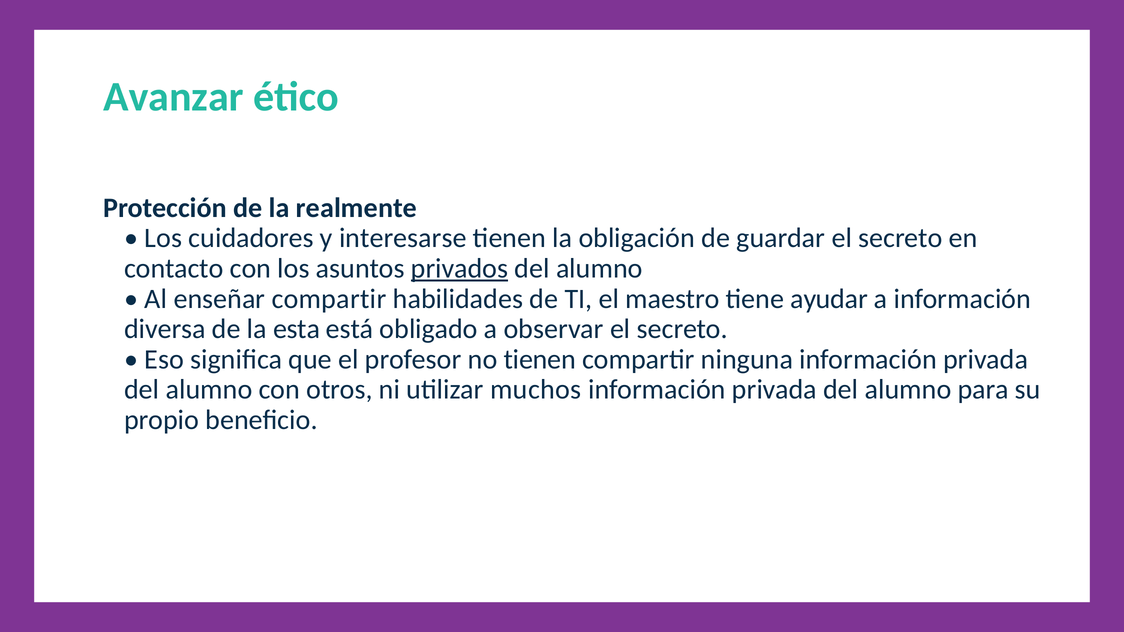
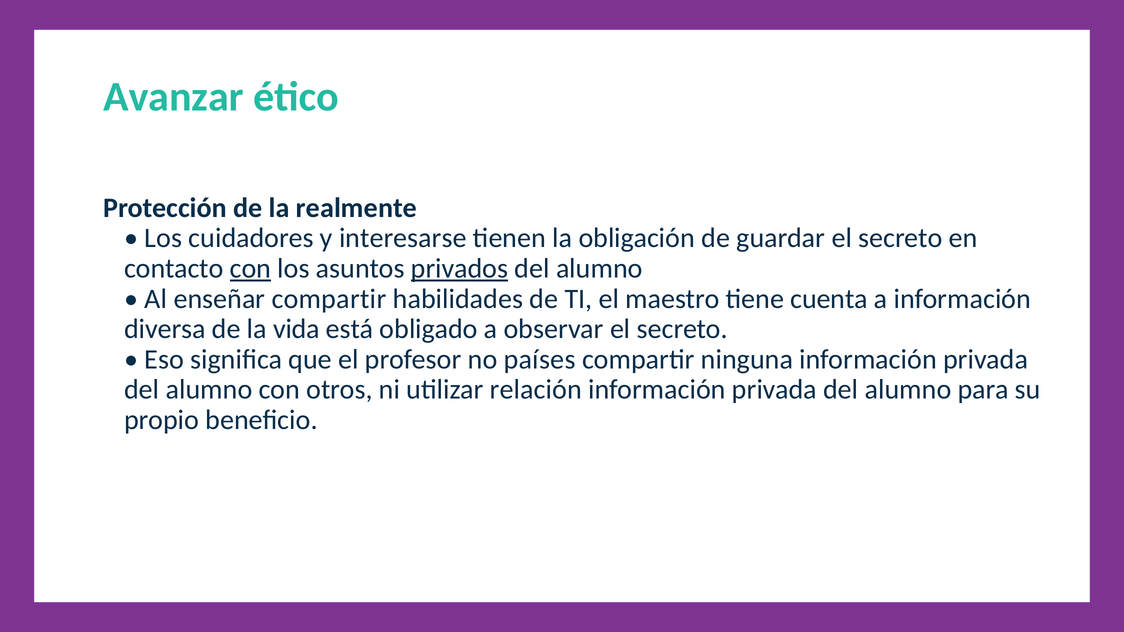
con at (250, 269) underline: none -> present
ayudar: ayudar -> cuenta
esta: esta -> vida
no tienen: tienen -> países
muchos: muchos -> relación
